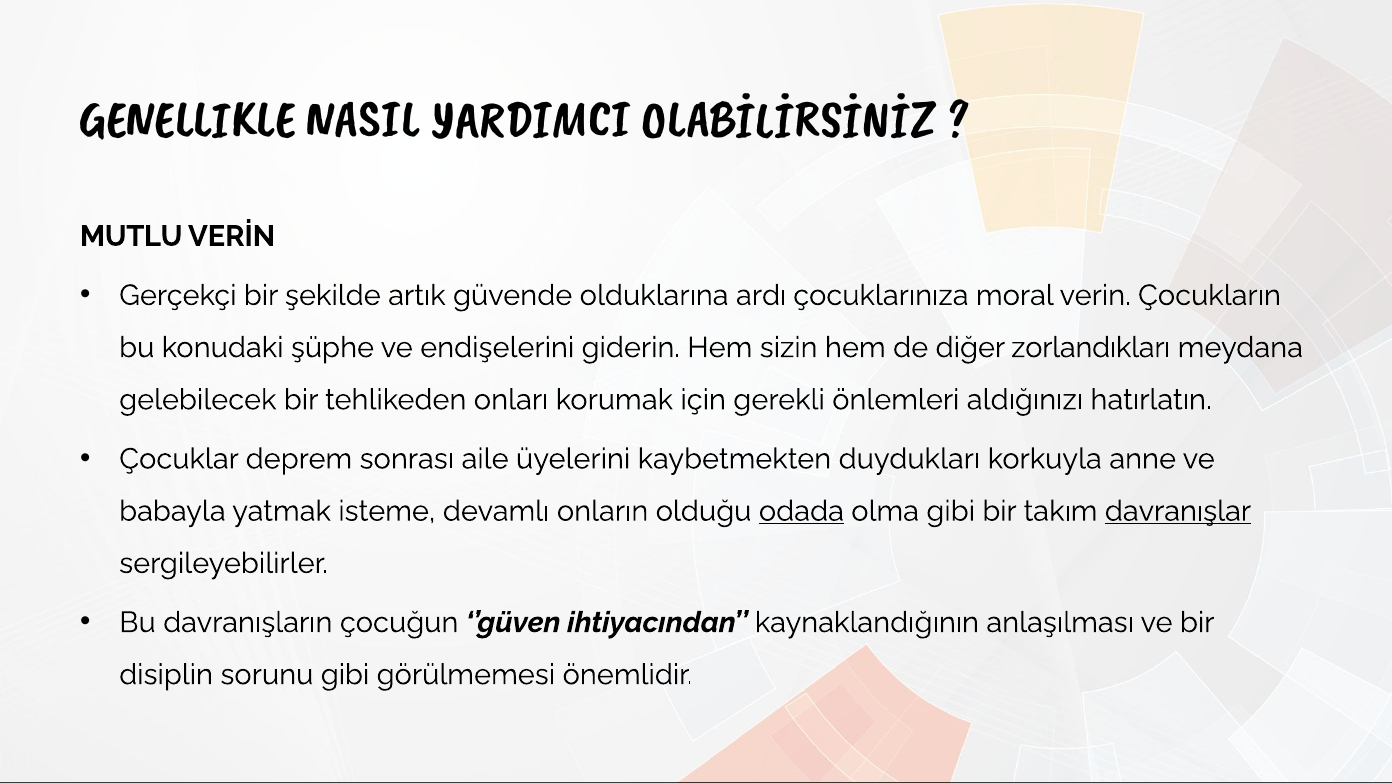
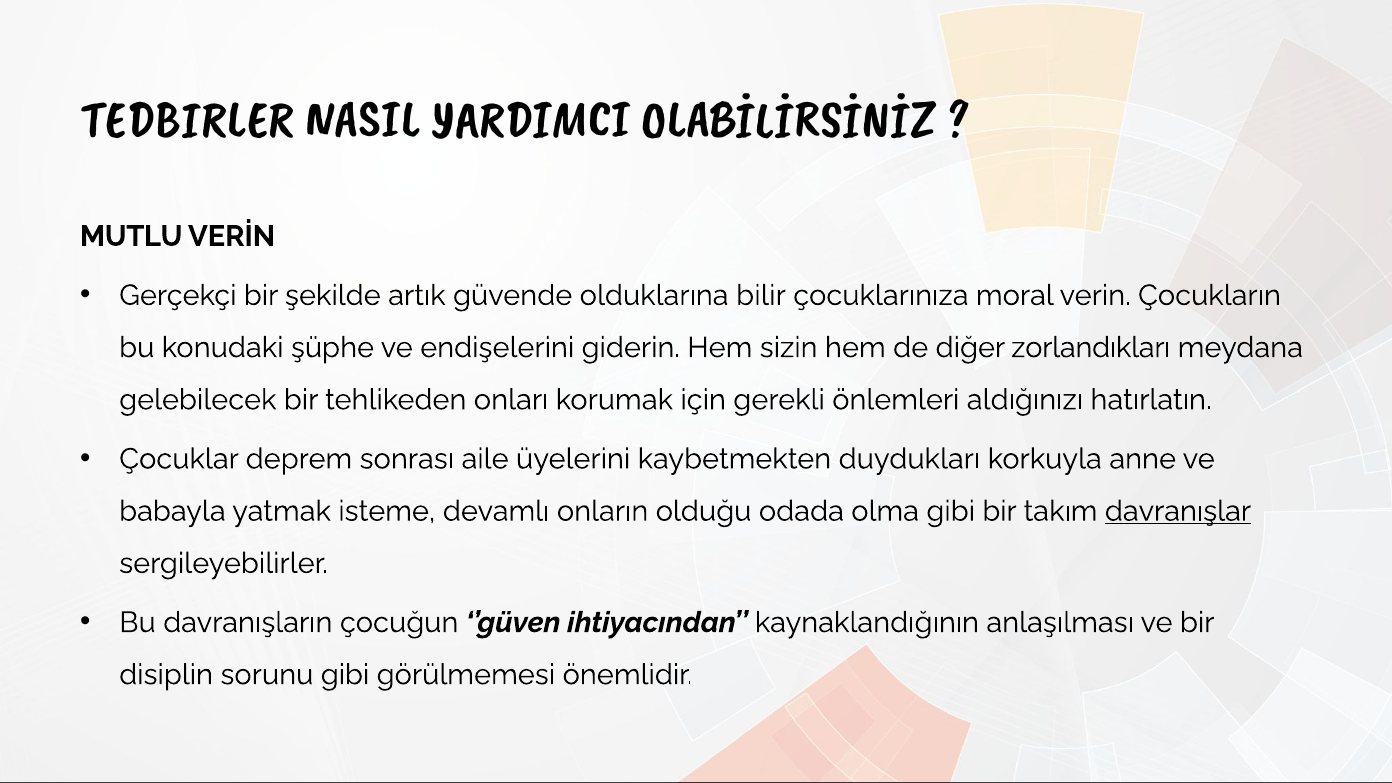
GENELLIKLE: GENELLIKLE -> TEDBIRLER
ardı: ardı -> bilir
odada underline: present -> none
